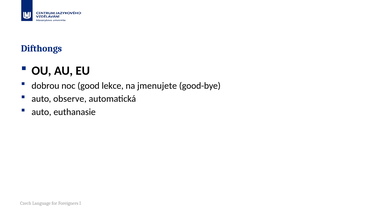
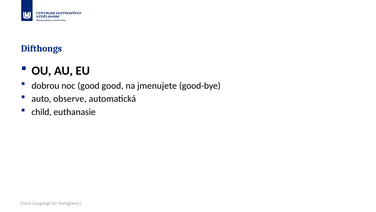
good lekce: lekce -> good
auto at (41, 112): auto -> child
